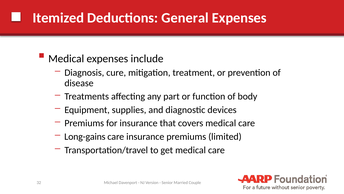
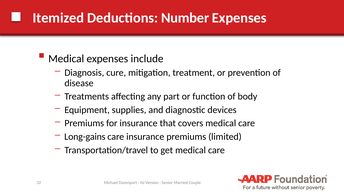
General: General -> Number
